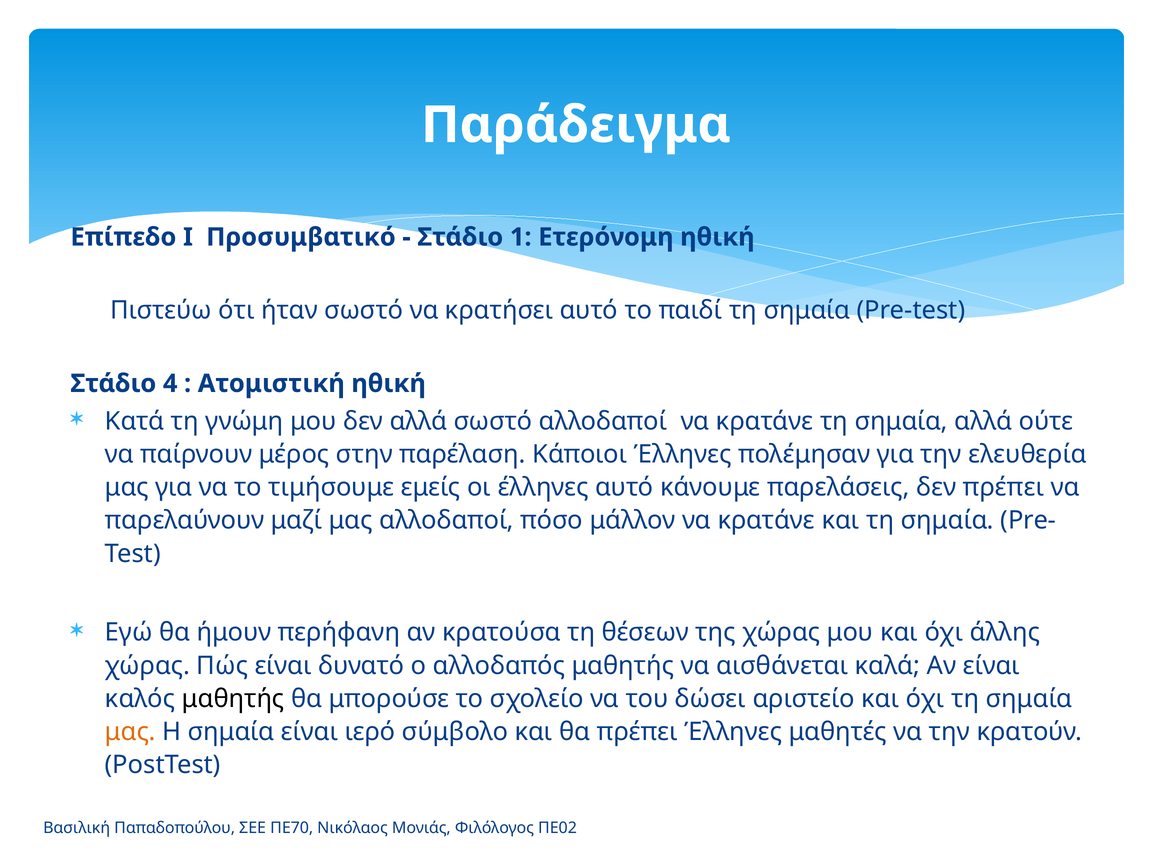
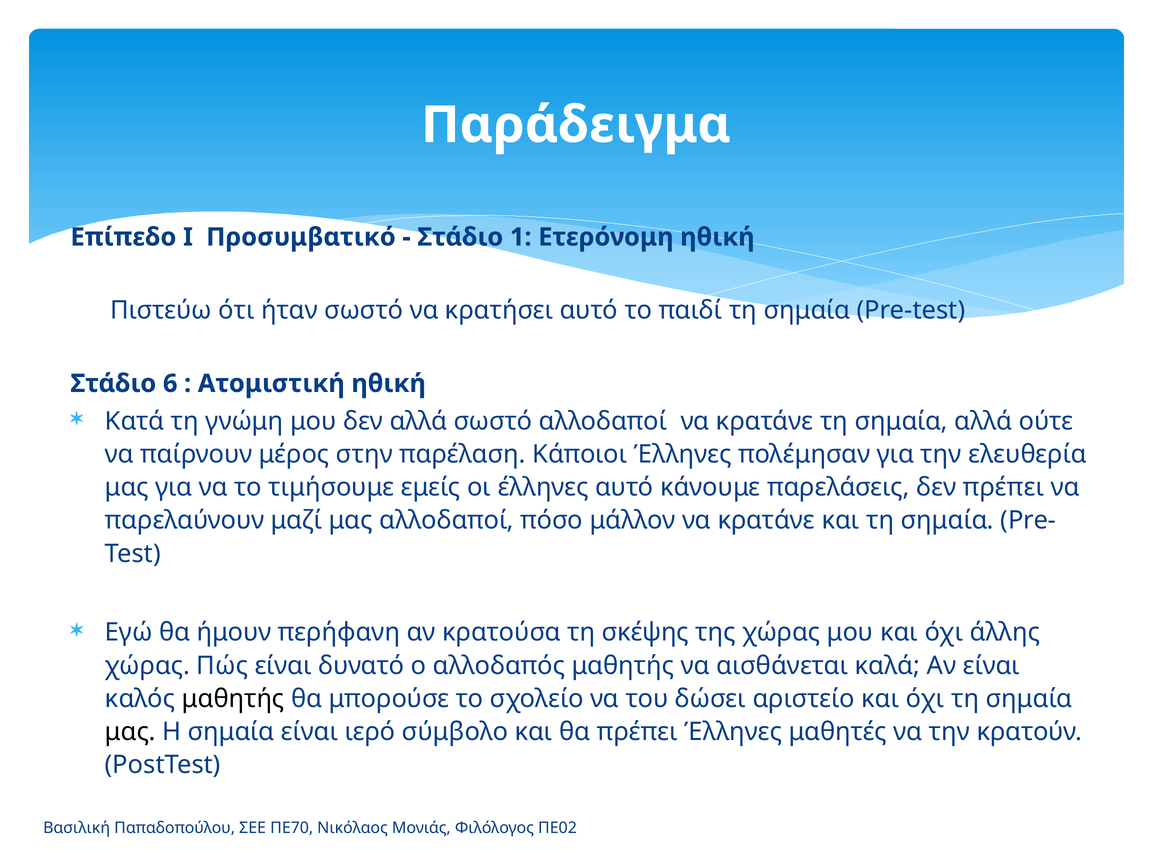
4: 4 -> 6
θέσεων: θέσεων -> σκέψης
μας at (130, 732) colour: orange -> black
